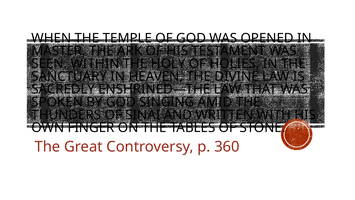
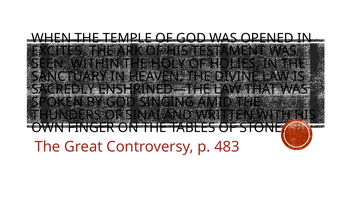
MASTER: MASTER -> EXCITES
360: 360 -> 483
